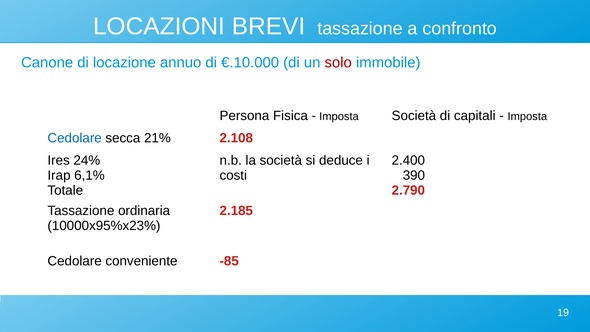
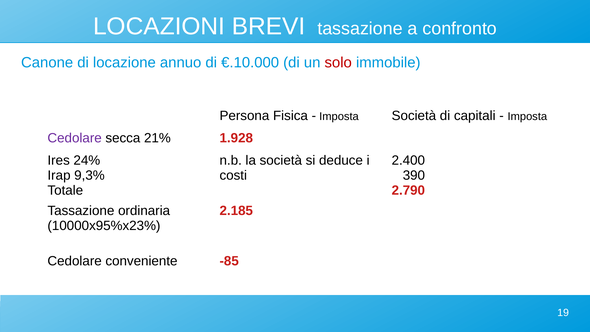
Cedolare at (75, 138) colour: blue -> purple
2.108: 2.108 -> 1.928
6,1%: 6,1% -> 9,3%
